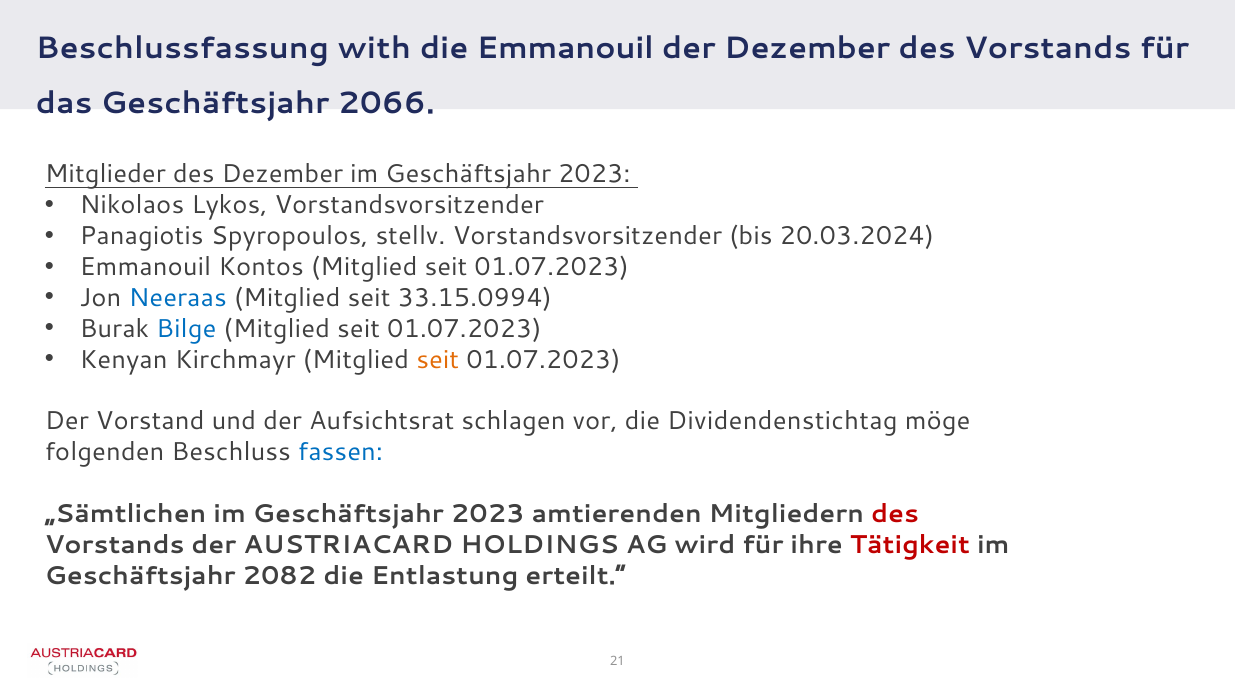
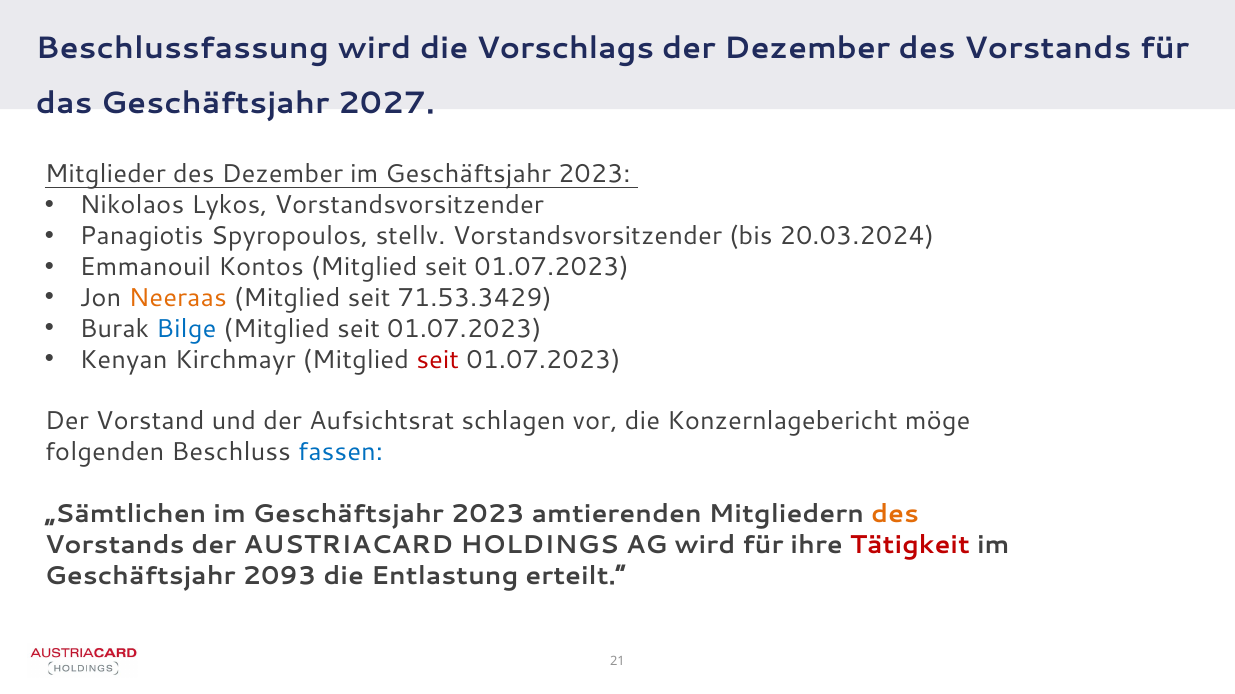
Beschlussfassung with: with -> wird
die Emmanouil: Emmanouil -> Vorschlags
2066: 2066 -> 2027
Neeraas colour: blue -> orange
33.15.0994: 33.15.0994 -> 71.53.3429
seit at (438, 360) colour: orange -> red
Dividendenstichtag: Dividendenstichtag -> Konzernlagebericht
des at (895, 514) colour: red -> orange
2082: 2082 -> 2093
